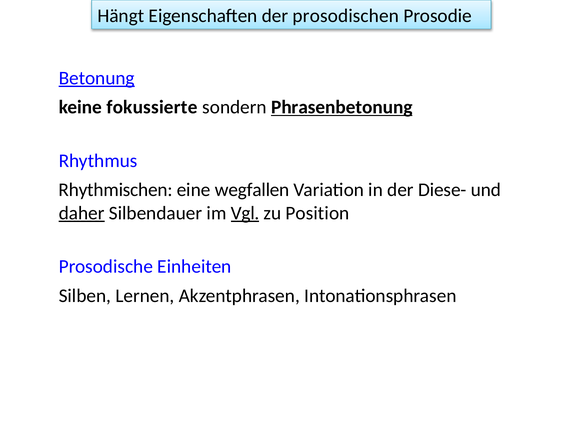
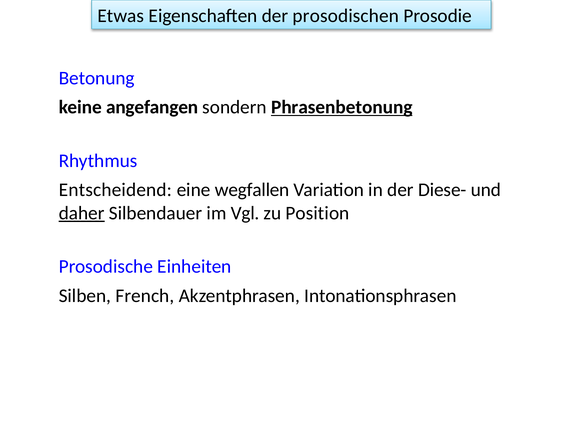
Hängt: Hängt -> Etwas
Betonung underline: present -> none
fokussierte: fokussierte -> angefangen
Rhythmischen: Rhythmischen -> Entscheidend
Vgl underline: present -> none
Lernen: Lernen -> French
